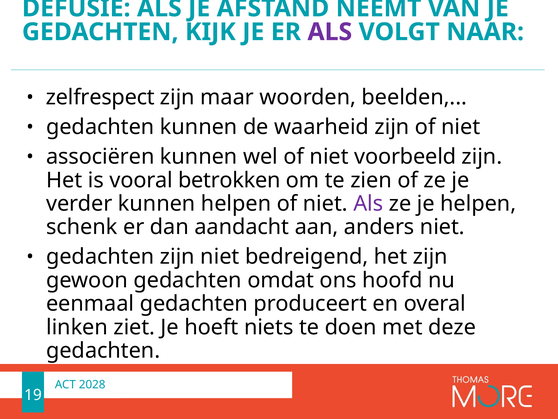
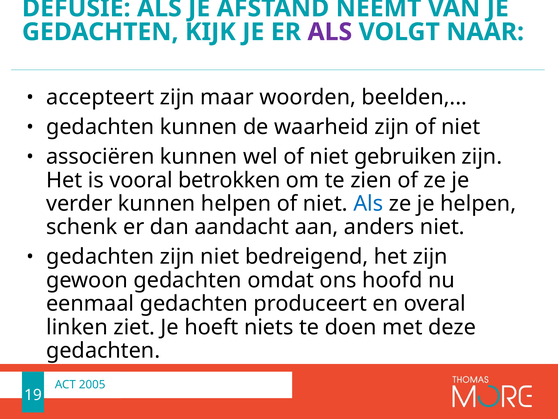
zelfrespect: zelfrespect -> accepteert
voorbeeld: voorbeeld -> gebruiken
Als at (368, 203) colour: purple -> blue
2028: 2028 -> 2005
